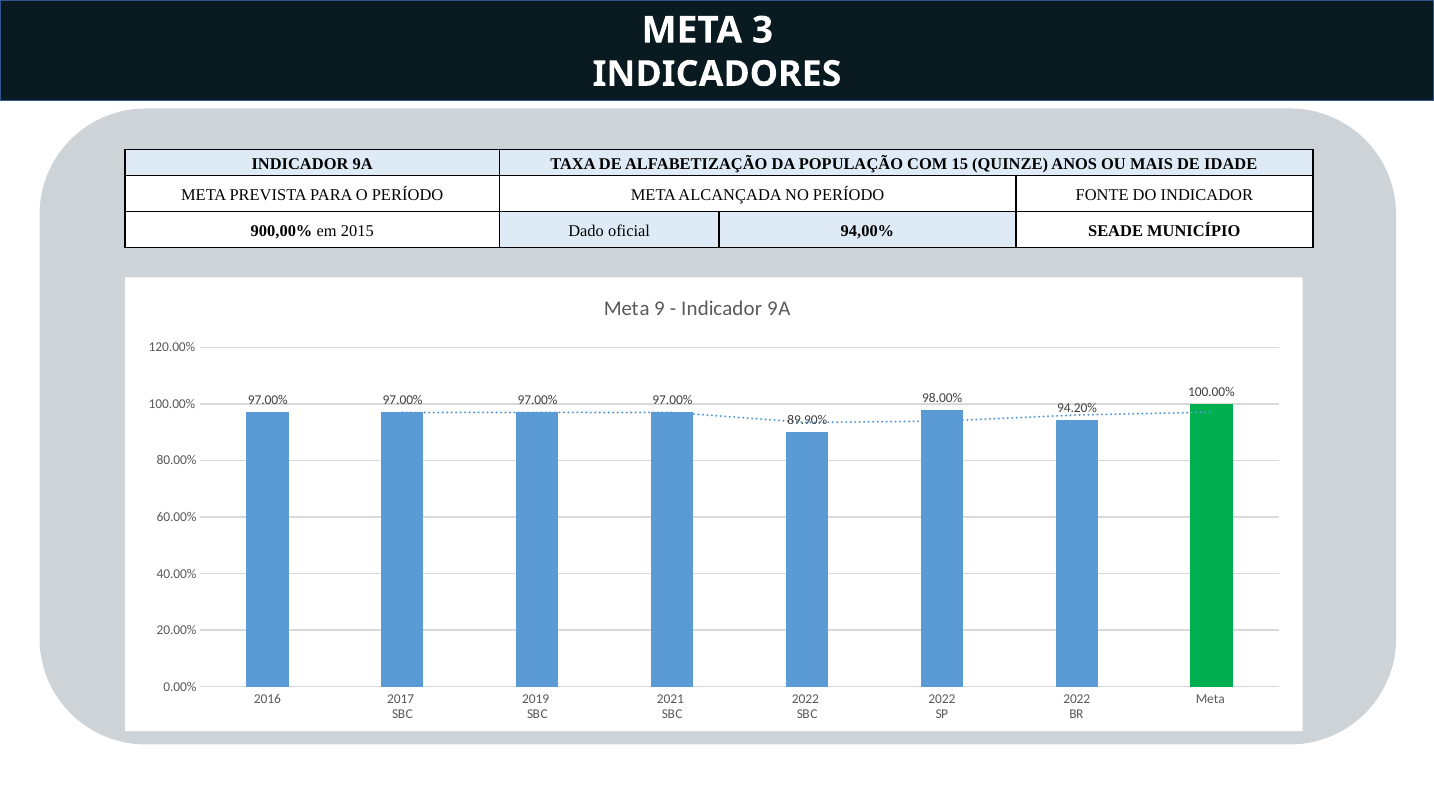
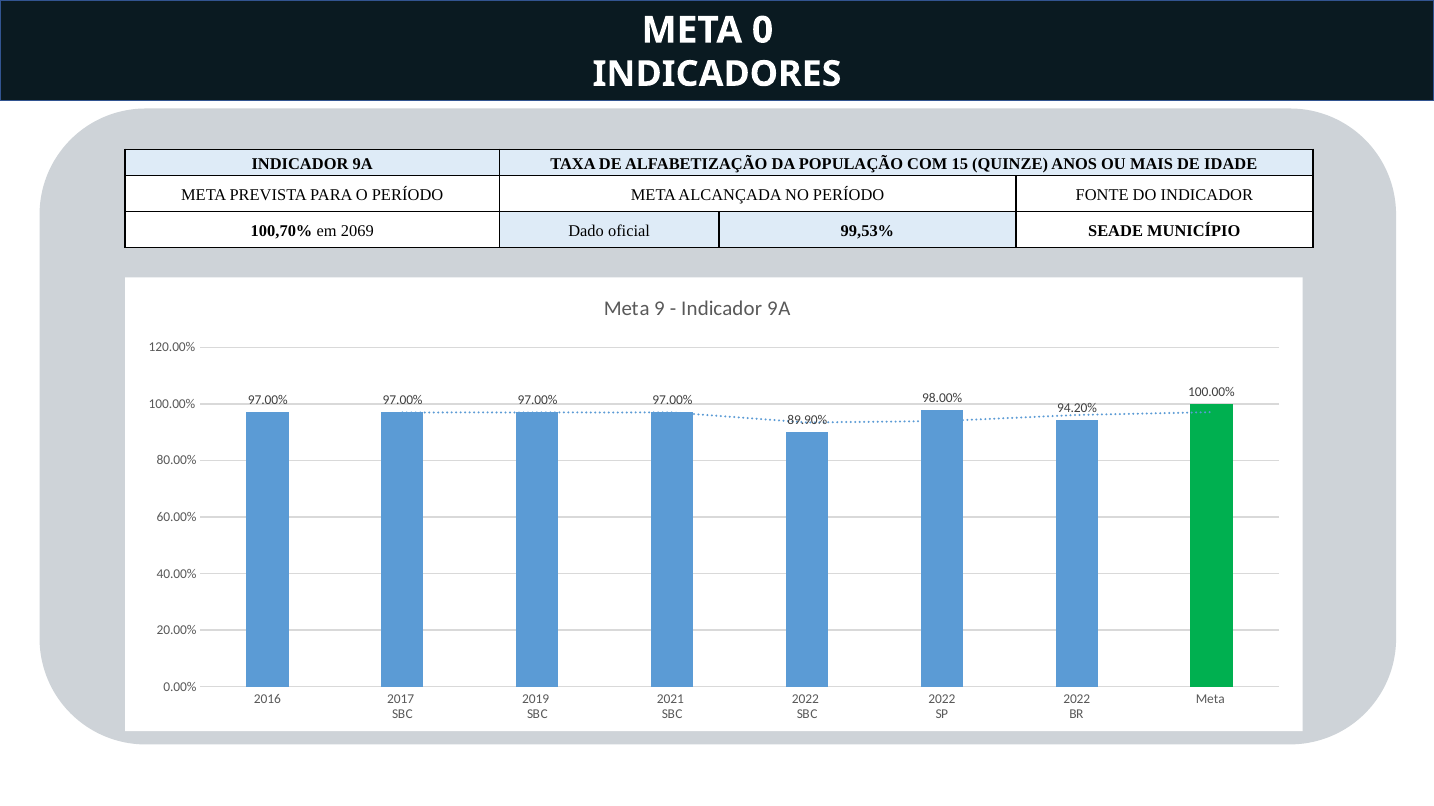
3: 3 -> 0
900,00%: 900,00% -> 100,70%
2015: 2015 -> 2069
94,00%: 94,00% -> 99,53%
